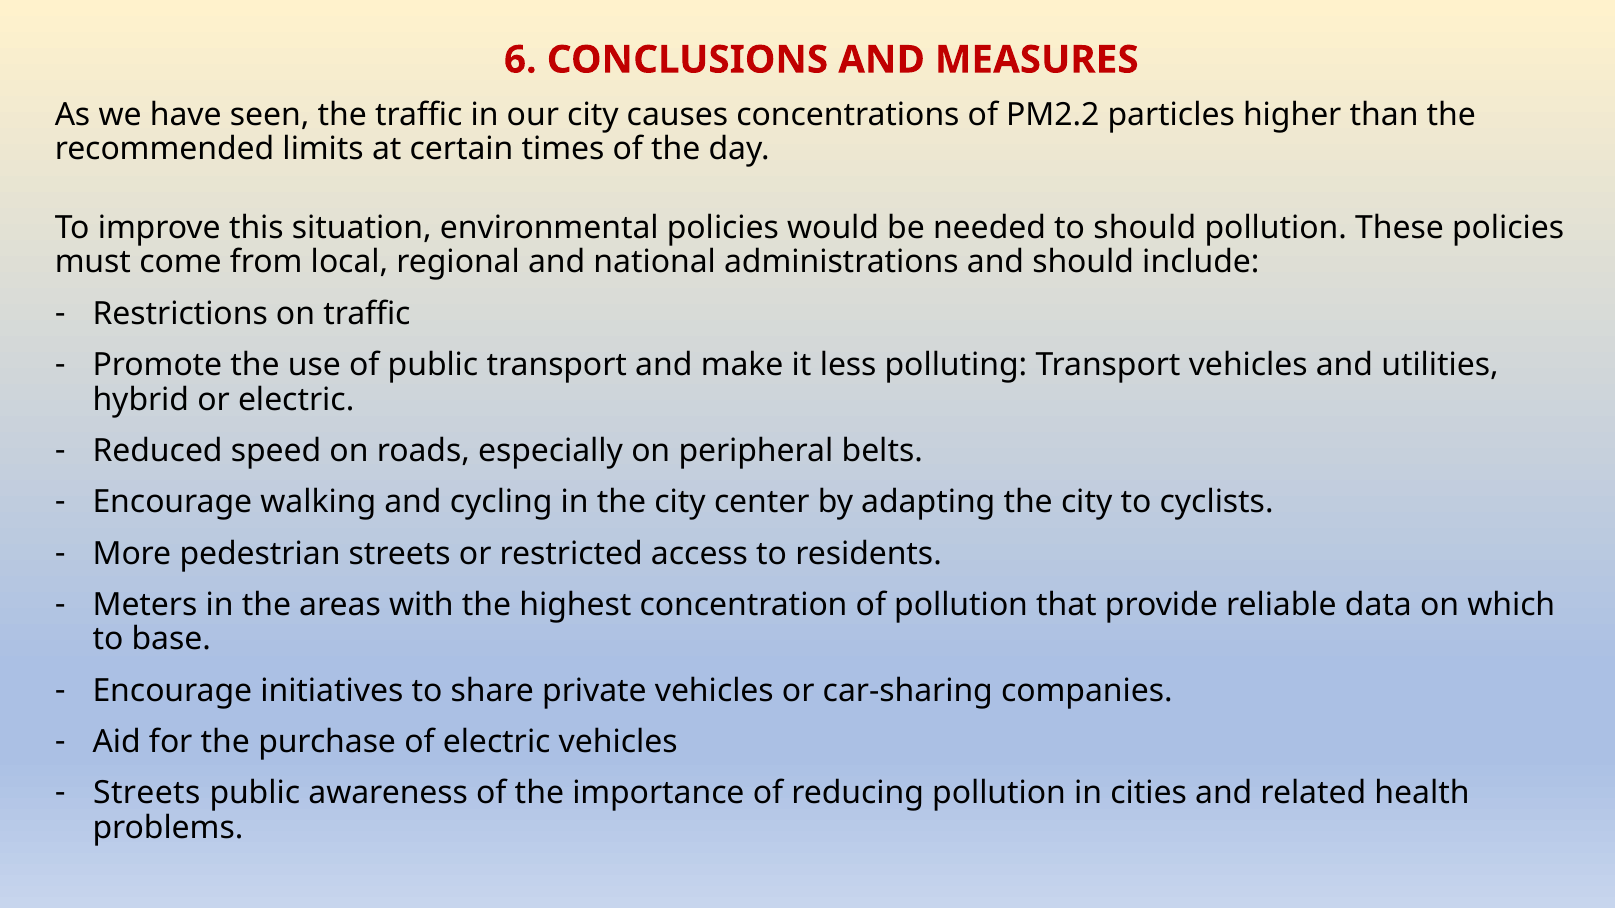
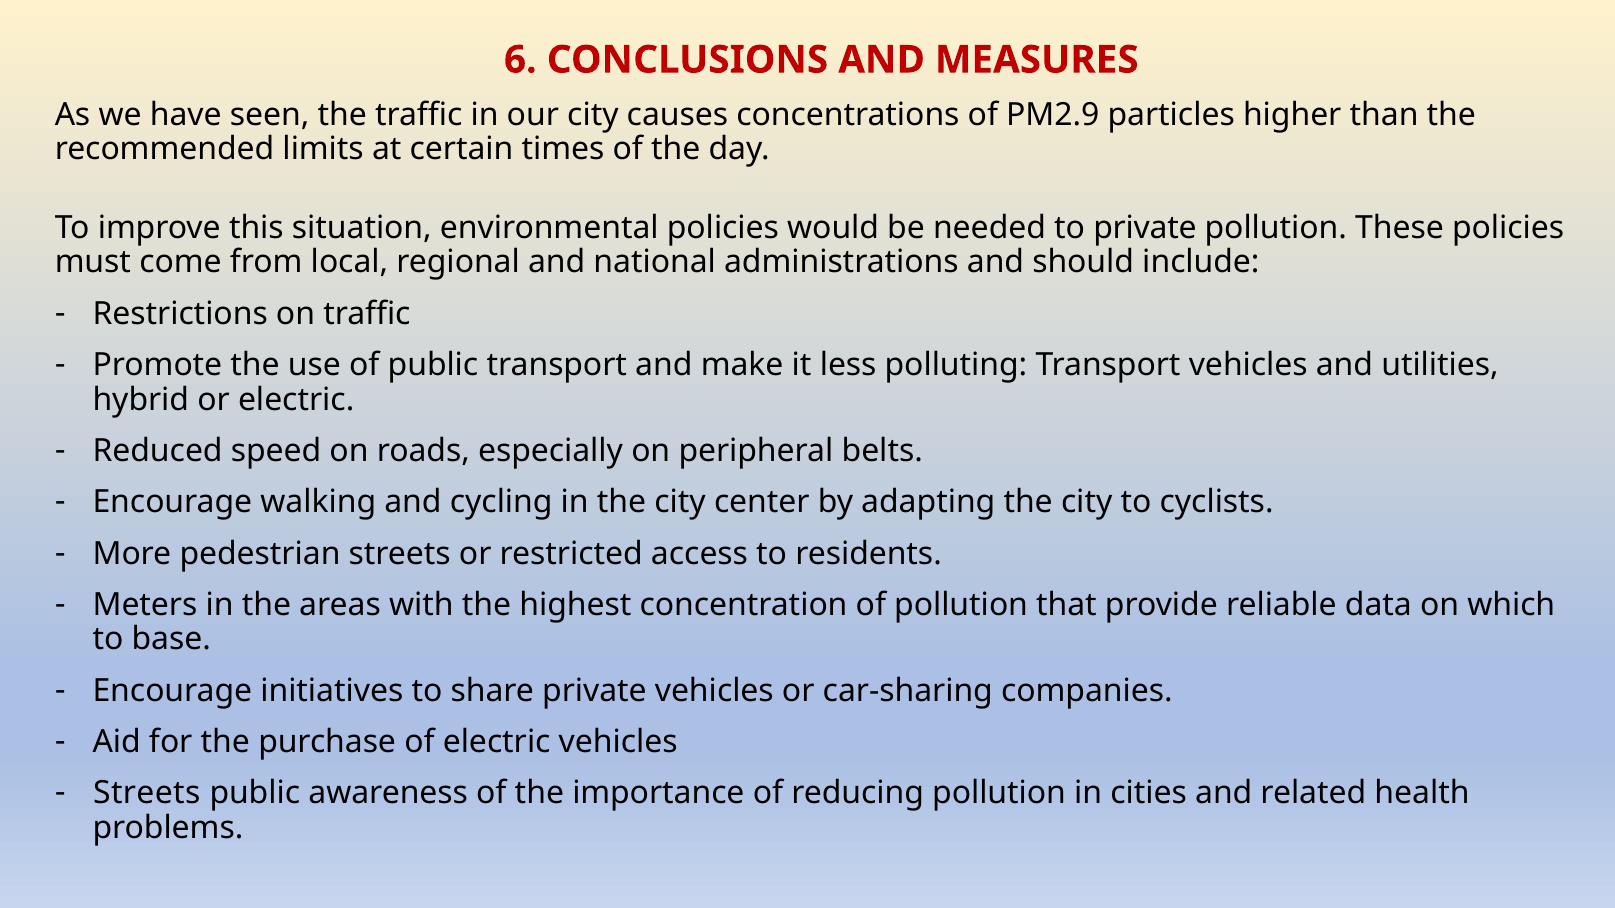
PM2.2: PM2.2 -> PM2.9
to should: should -> private
